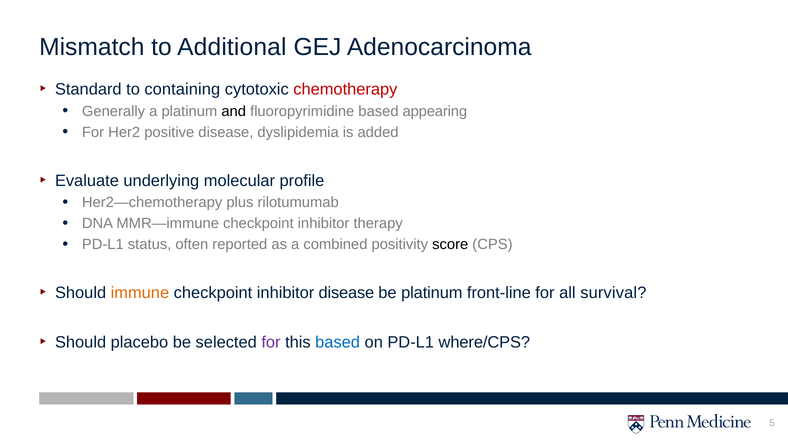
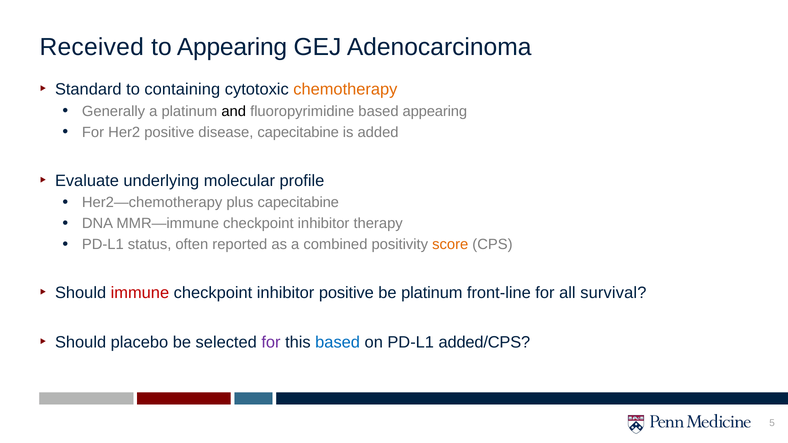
Mismatch: Mismatch -> Received
to Additional: Additional -> Appearing
chemotherapy colour: red -> orange
disease dyslipidemia: dyslipidemia -> capecitabine
plus rilotumumab: rilotumumab -> capecitabine
score colour: black -> orange
immune colour: orange -> red
inhibitor disease: disease -> positive
where/CPS: where/CPS -> added/CPS
